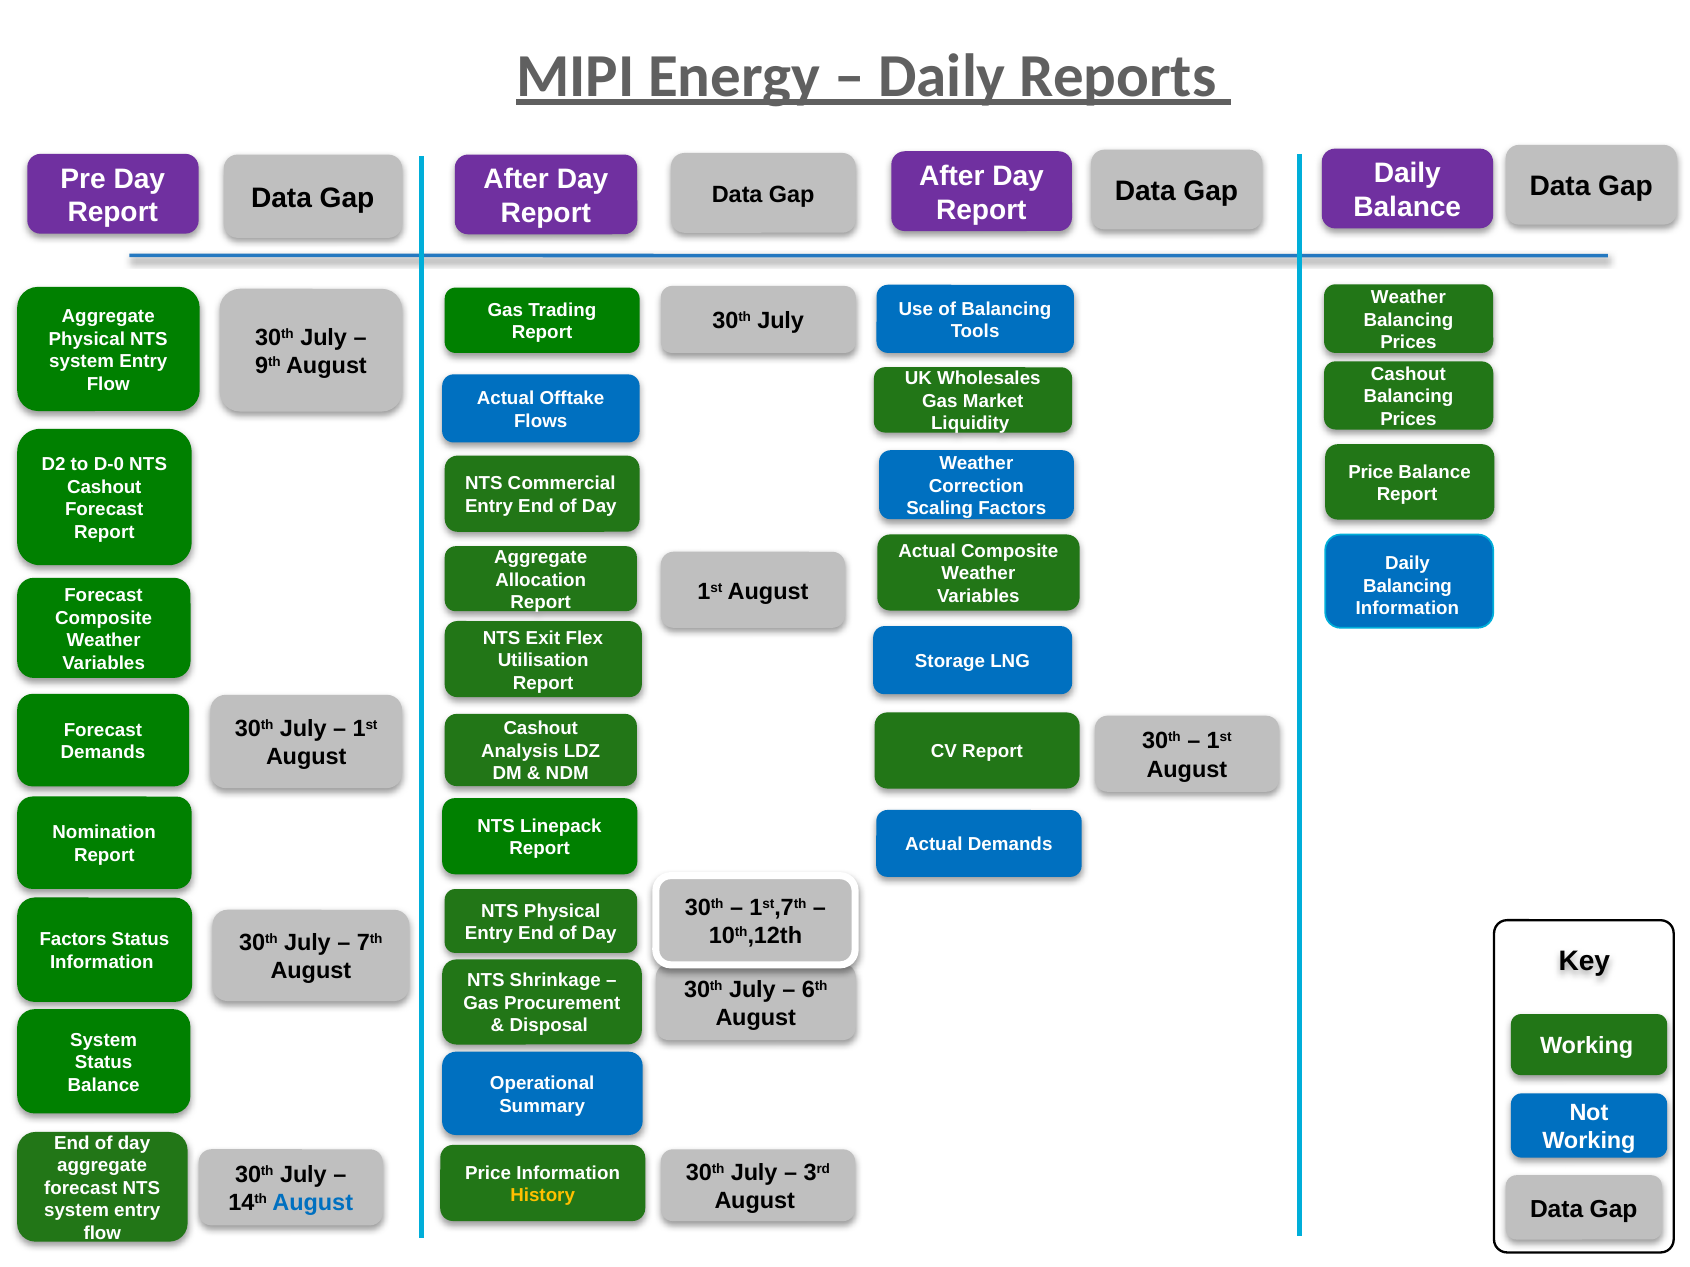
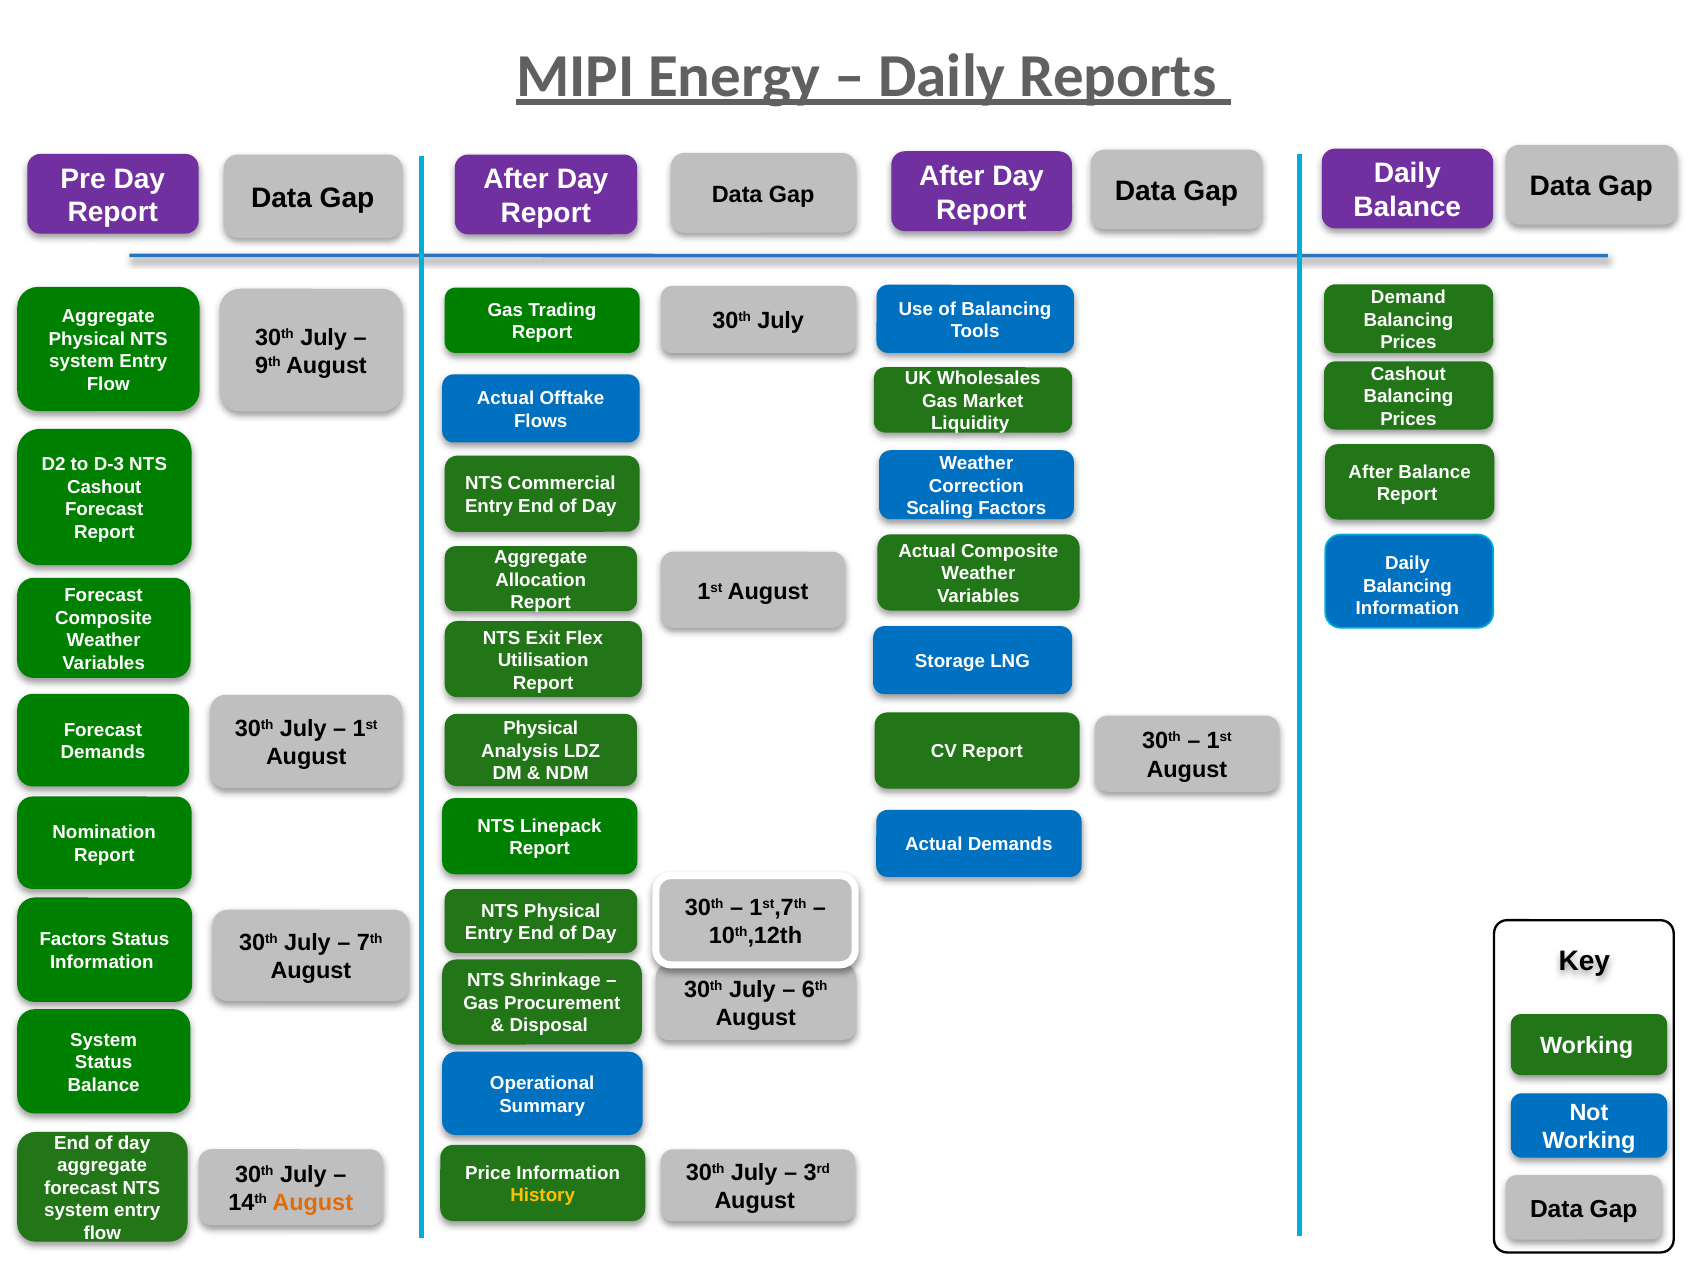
Weather at (1408, 298): Weather -> Demand
D-0: D-0 -> D-3
Price at (1371, 472): Price -> After
Cashout at (541, 729): Cashout -> Physical
August at (313, 1203) colour: blue -> orange
